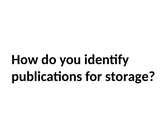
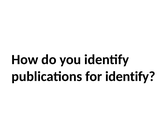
for storage: storage -> identify
